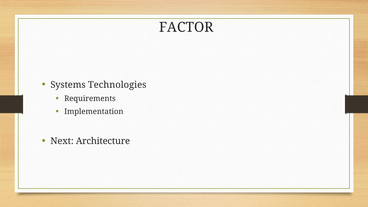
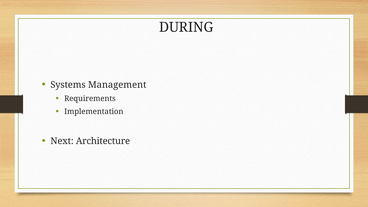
FACTOR: FACTOR -> DURING
Technologies: Technologies -> Management
